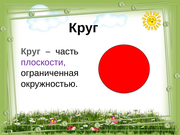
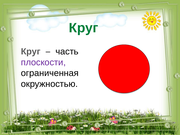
Круг at (84, 28) colour: black -> green
